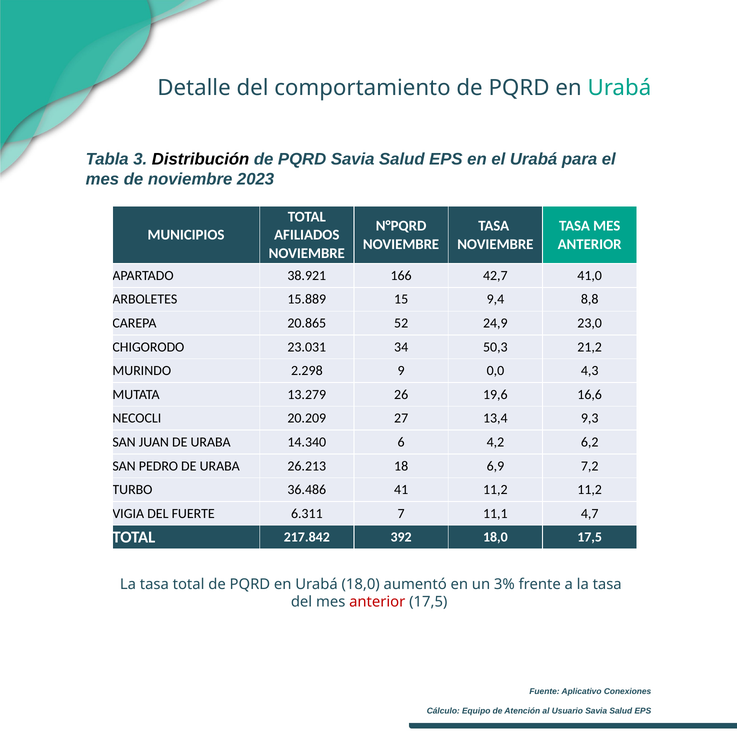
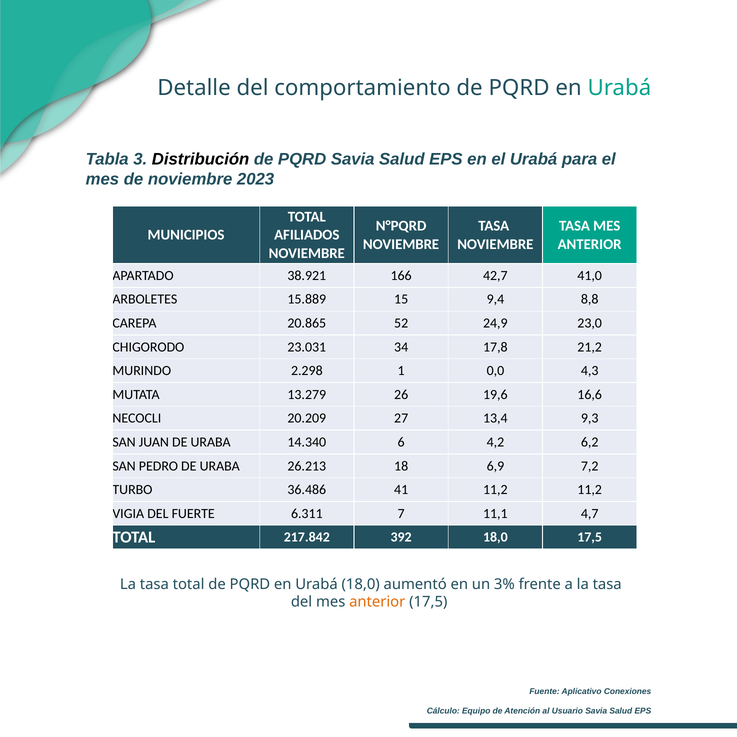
50,3: 50,3 -> 17,8
9: 9 -> 1
anterior at (377, 602) colour: red -> orange
